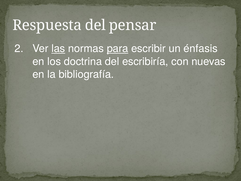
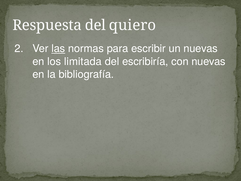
pensar: pensar -> quiero
para underline: present -> none
un énfasis: énfasis -> nuevas
doctrina: doctrina -> limitada
